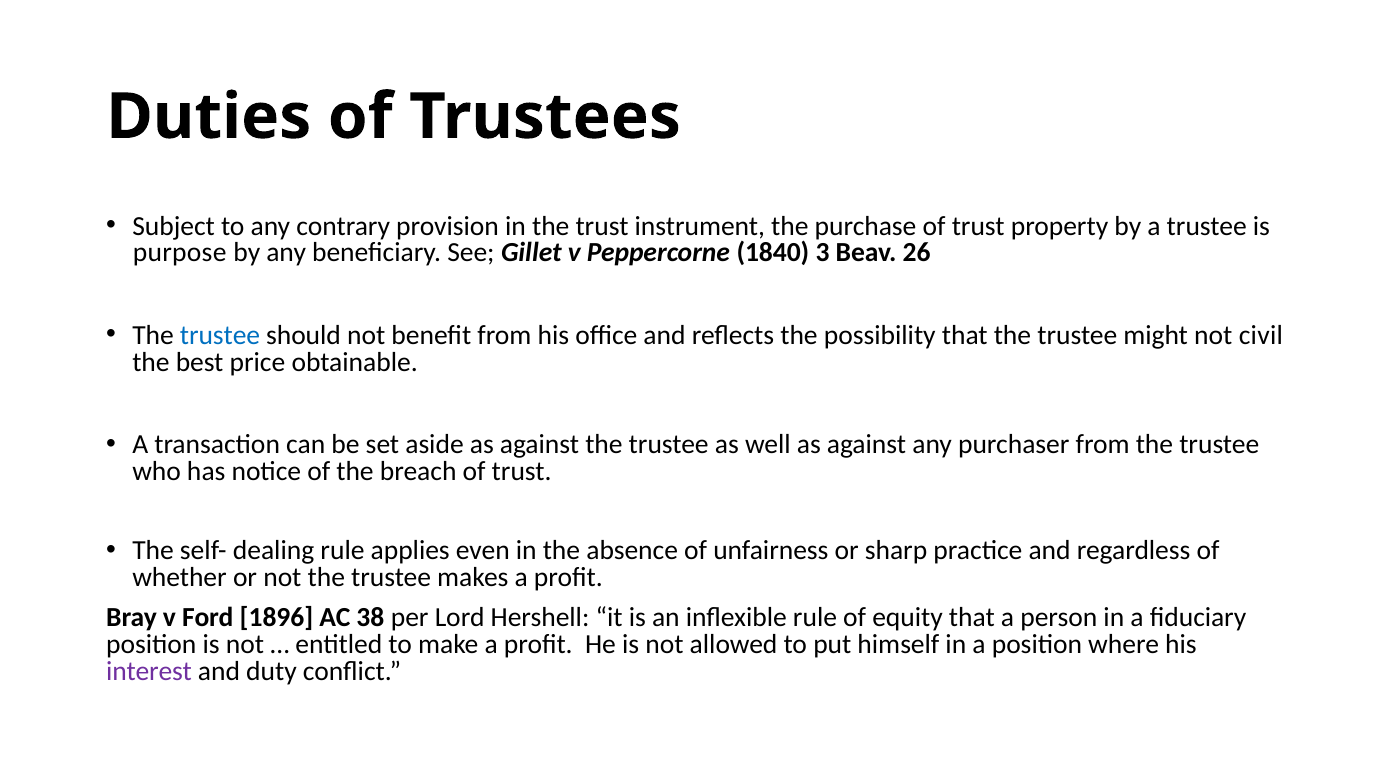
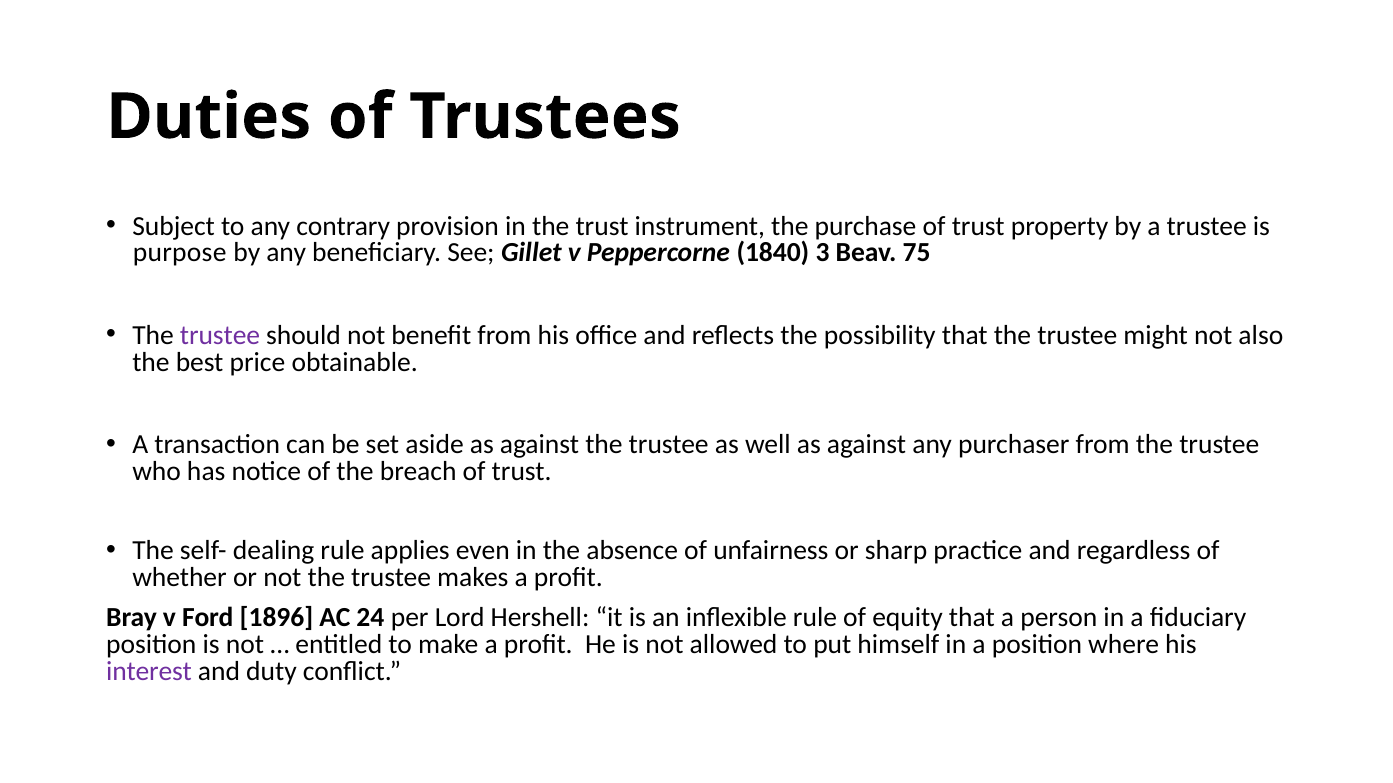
26: 26 -> 75
trustee at (220, 336) colour: blue -> purple
civil: civil -> also
38: 38 -> 24
